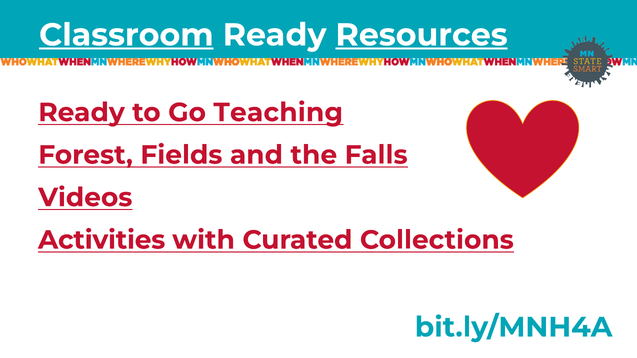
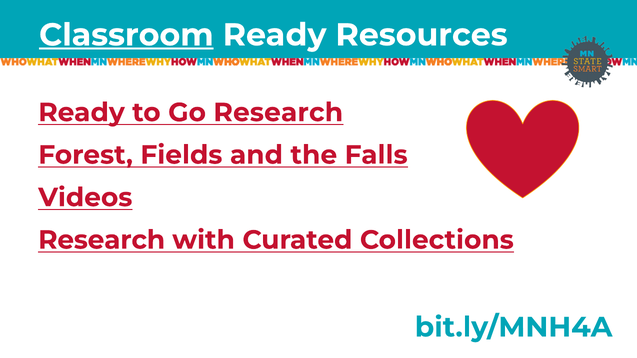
Resources underline: present -> none
Go Teaching: Teaching -> Research
Activities at (102, 240): Activities -> Research
